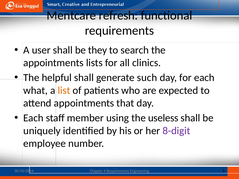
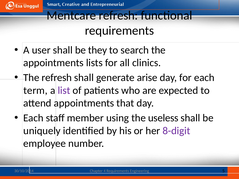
The helpful: helpful -> refresh
such: such -> arise
what: what -> term
list colour: orange -> purple
